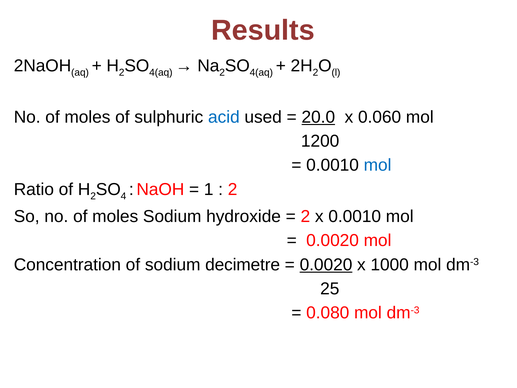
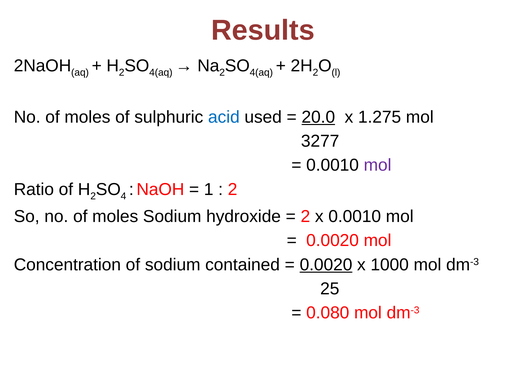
0.060: 0.060 -> 1.275
1200: 1200 -> 3277
mol at (378, 165) colour: blue -> purple
decimetre: decimetre -> contained
